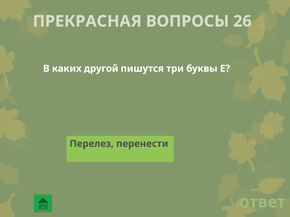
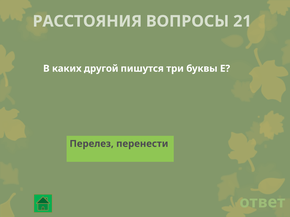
ПРЕКРАСНАЯ: ПРЕКРАСНАЯ -> РАССТОЯНИЯ
26: 26 -> 21
